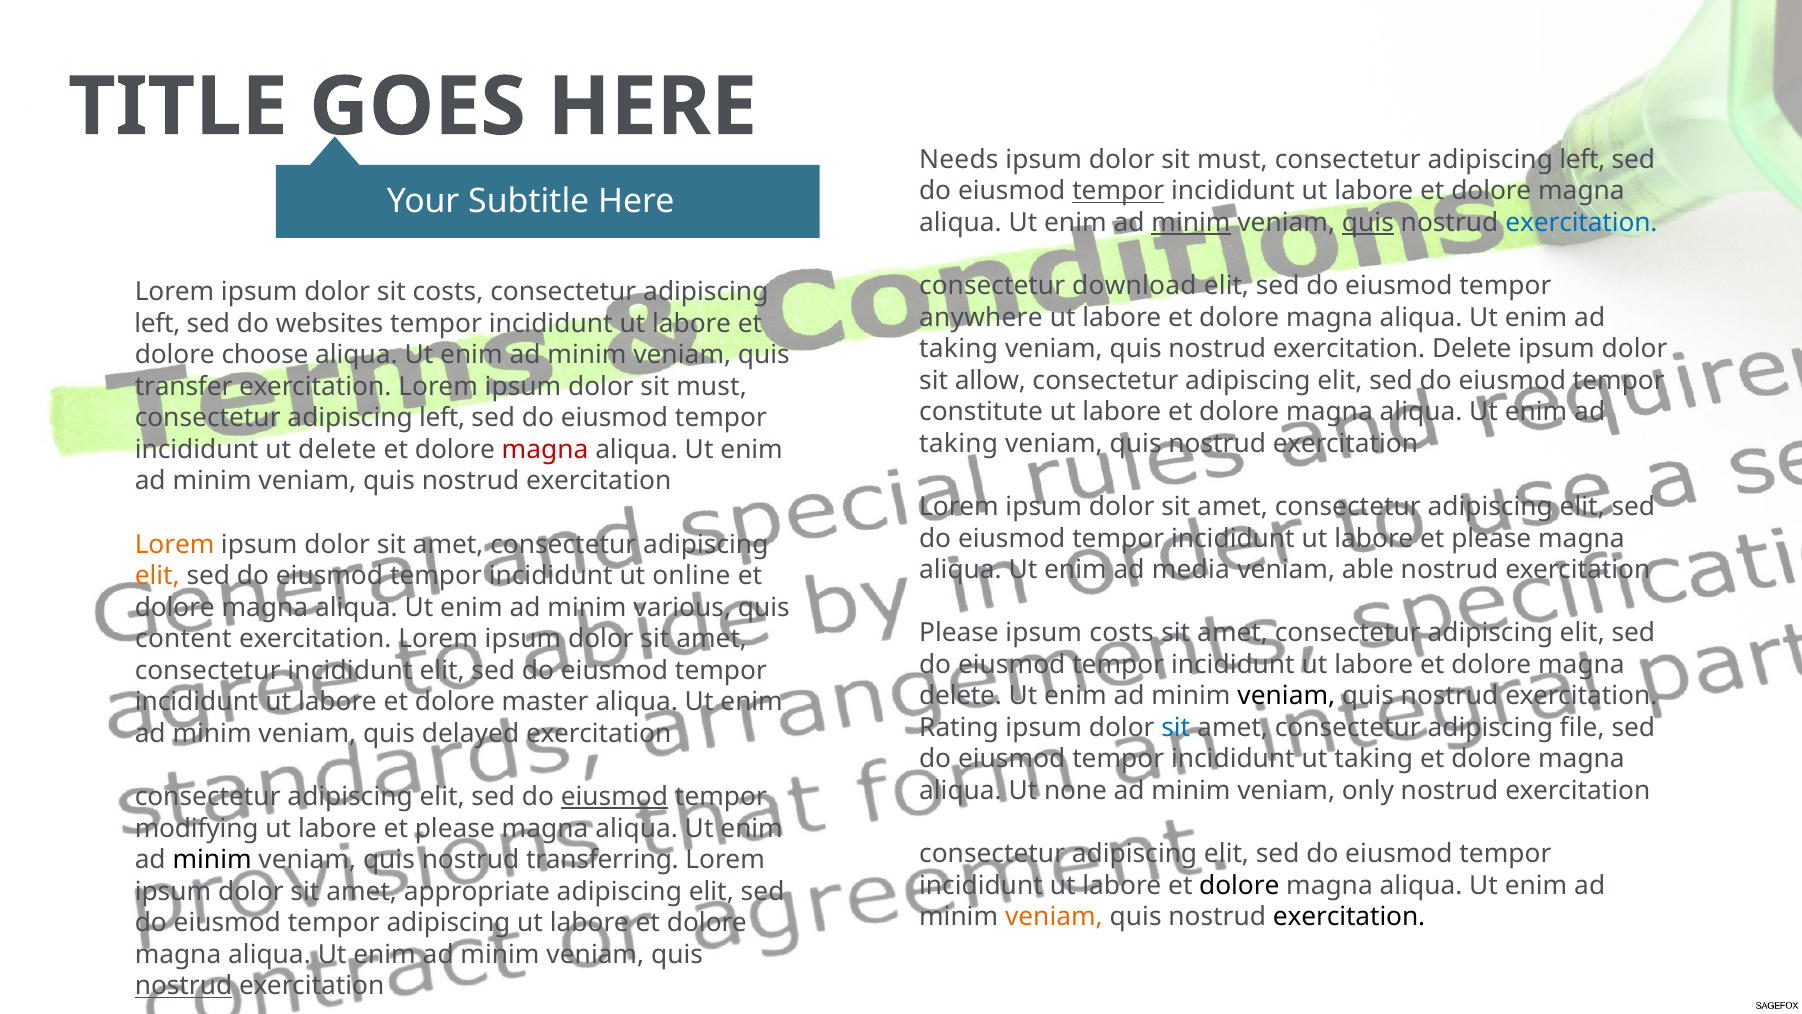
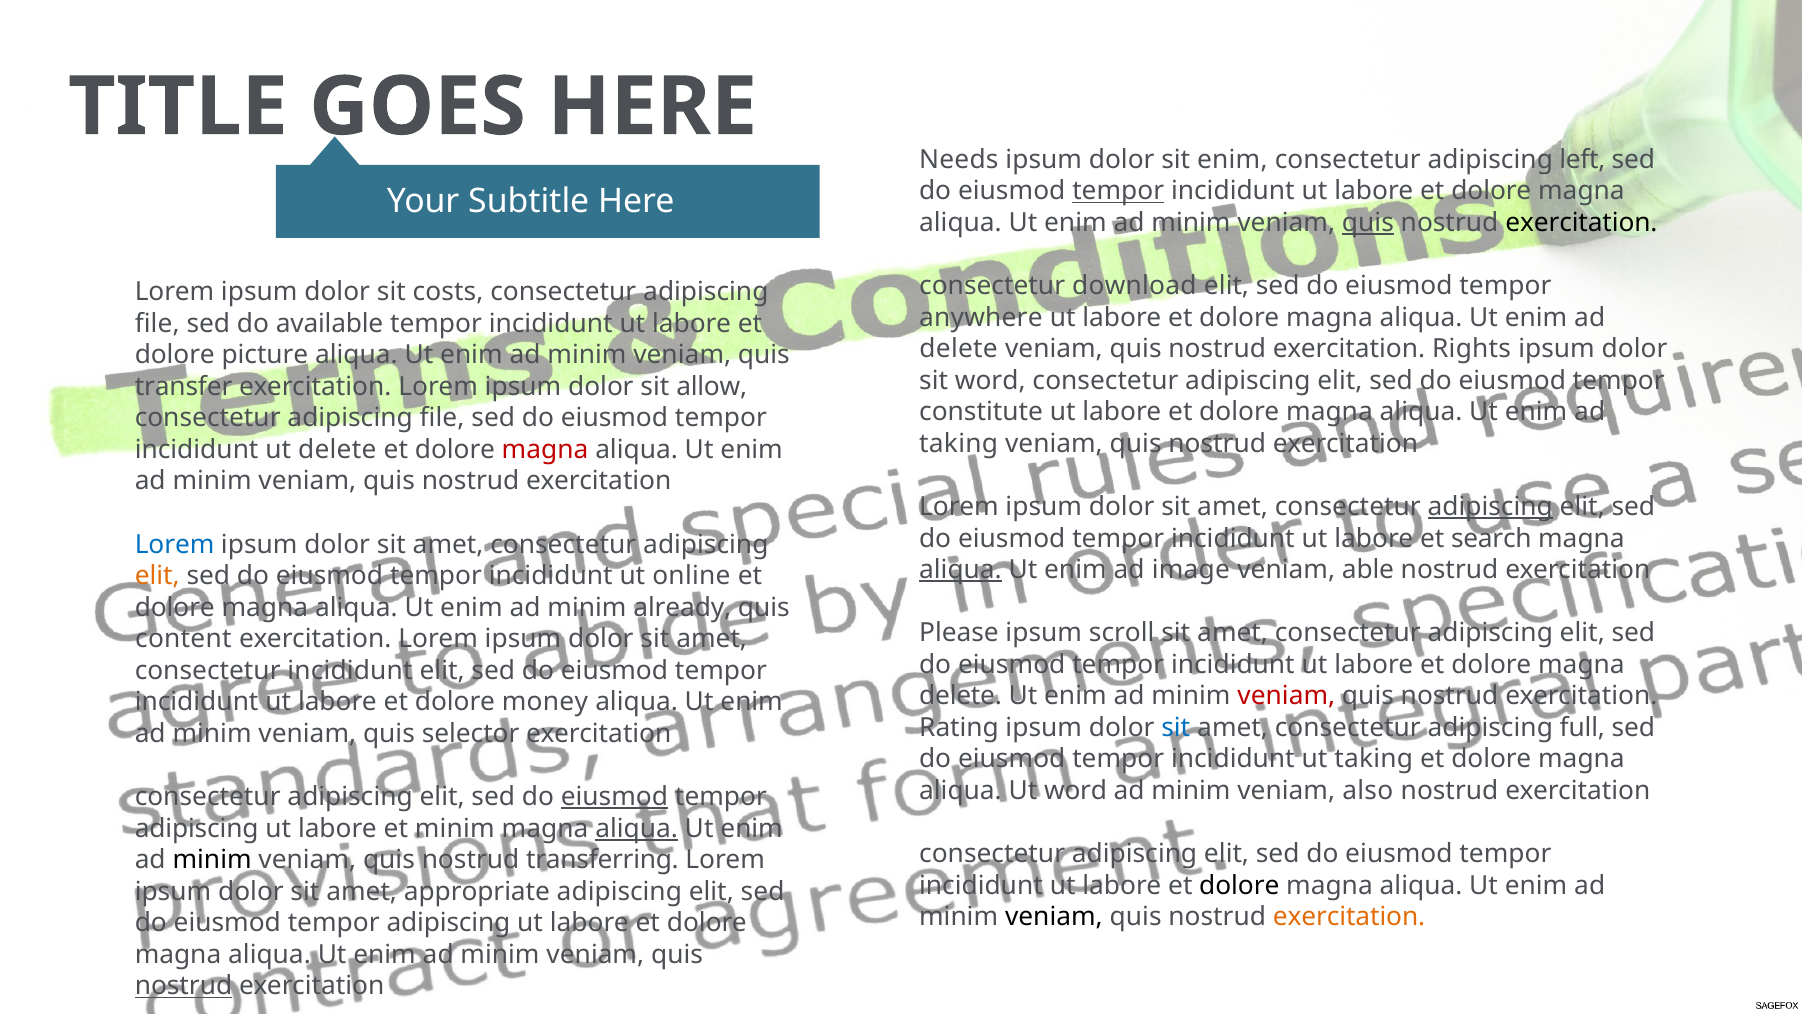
must at (1232, 160): must -> enim
minim at (1191, 223) underline: present -> none
exercitation at (1581, 223) colour: blue -> black
left at (157, 323): left -> file
websites: websites -> available
taking at (959, 349): taking -> delete
exercitation Delete: Delete -> Rights
choose: choose -> picture
sit allow: allow -> word
must at (712, 386): must -> allow
left at (442, 418): left -> file
adipiscing at (1490, 507) underline: none -> present
please at (1491, 538): please -> search
Lorem at (175, 544) colour: orange -> blue
aliqua at (960, 570) underline: none -> present
media: media -> image
various: various -> already
ipsum costs: costs -> scroll
veniam at (1286, 696) colour: black -> red
master: master -> money
file: file -> full
delayed: delayed -> selector
Ut none: none -> word
only: only -> also
modifying at (197, 828): modifying -> adipiscing
please at (455, 828): please -> minim
aliqua at (637, 828) underline: none -> present
veniam at (1054, 917) colour: orange -> black
exercitation at (1349, 917) colour: black -> orange
